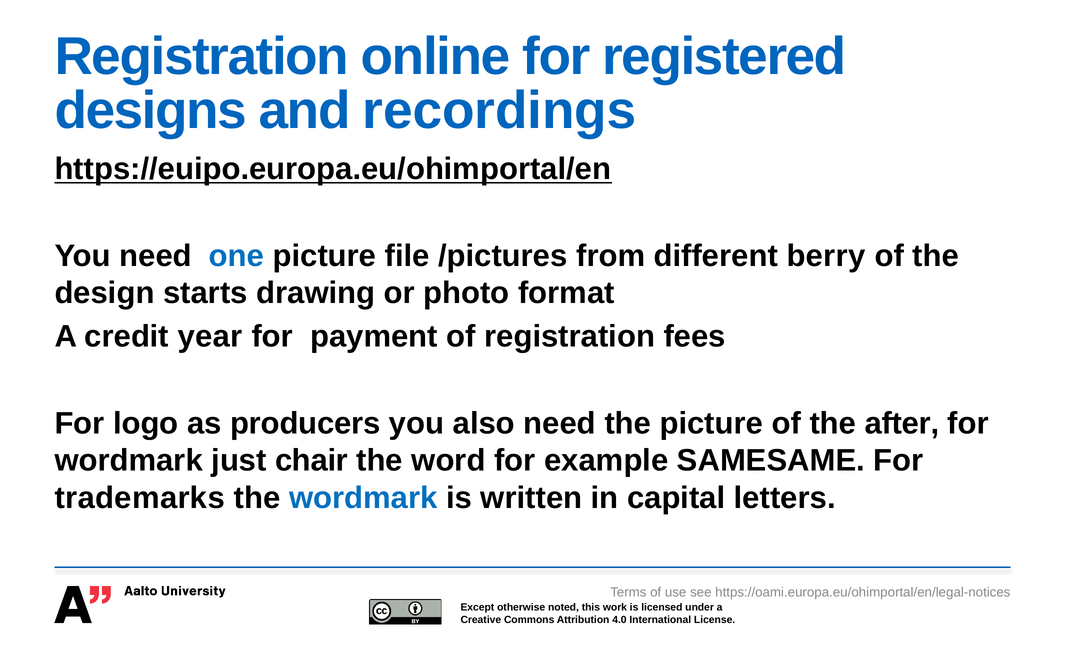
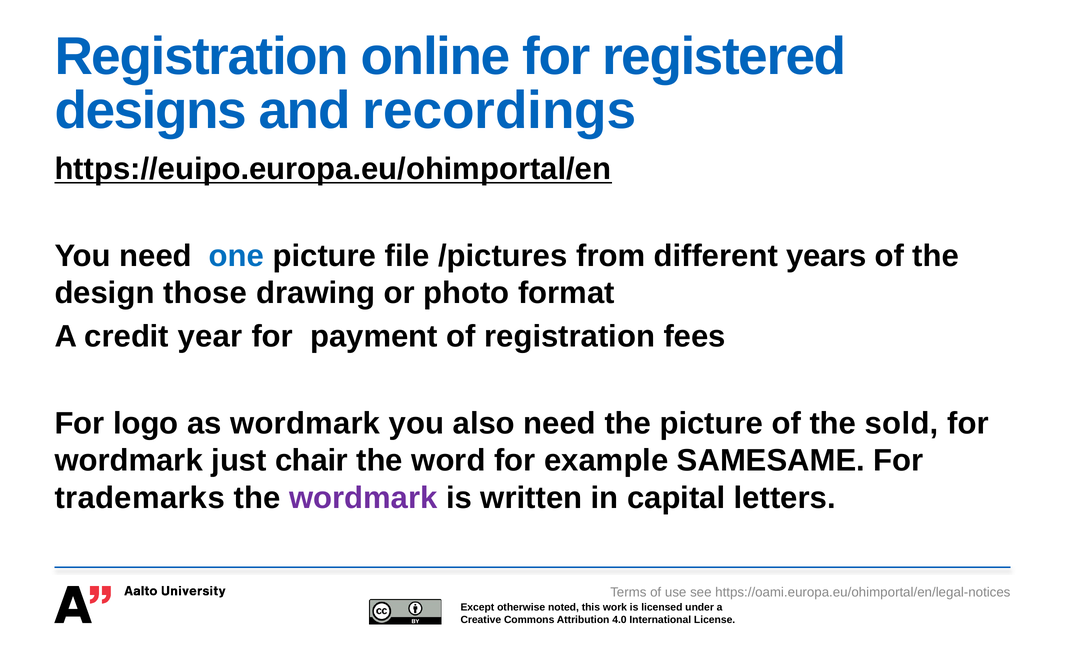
berry: berry -> years
starts: starts -> those
as producers: producers -> wordmark
after: after -> sold
wordmark at (363, 498) colour: blue -> purple
